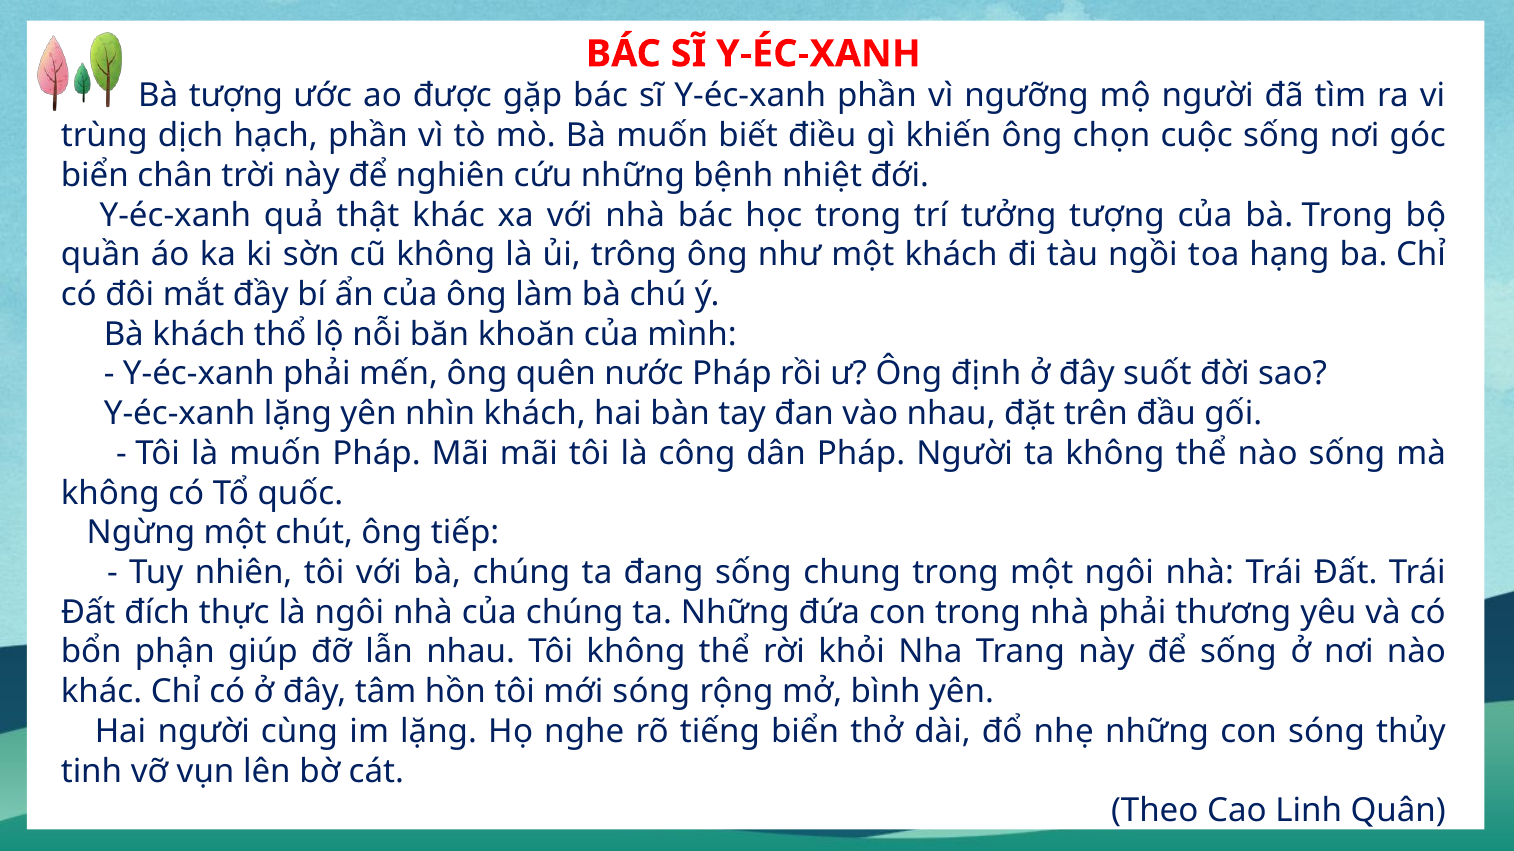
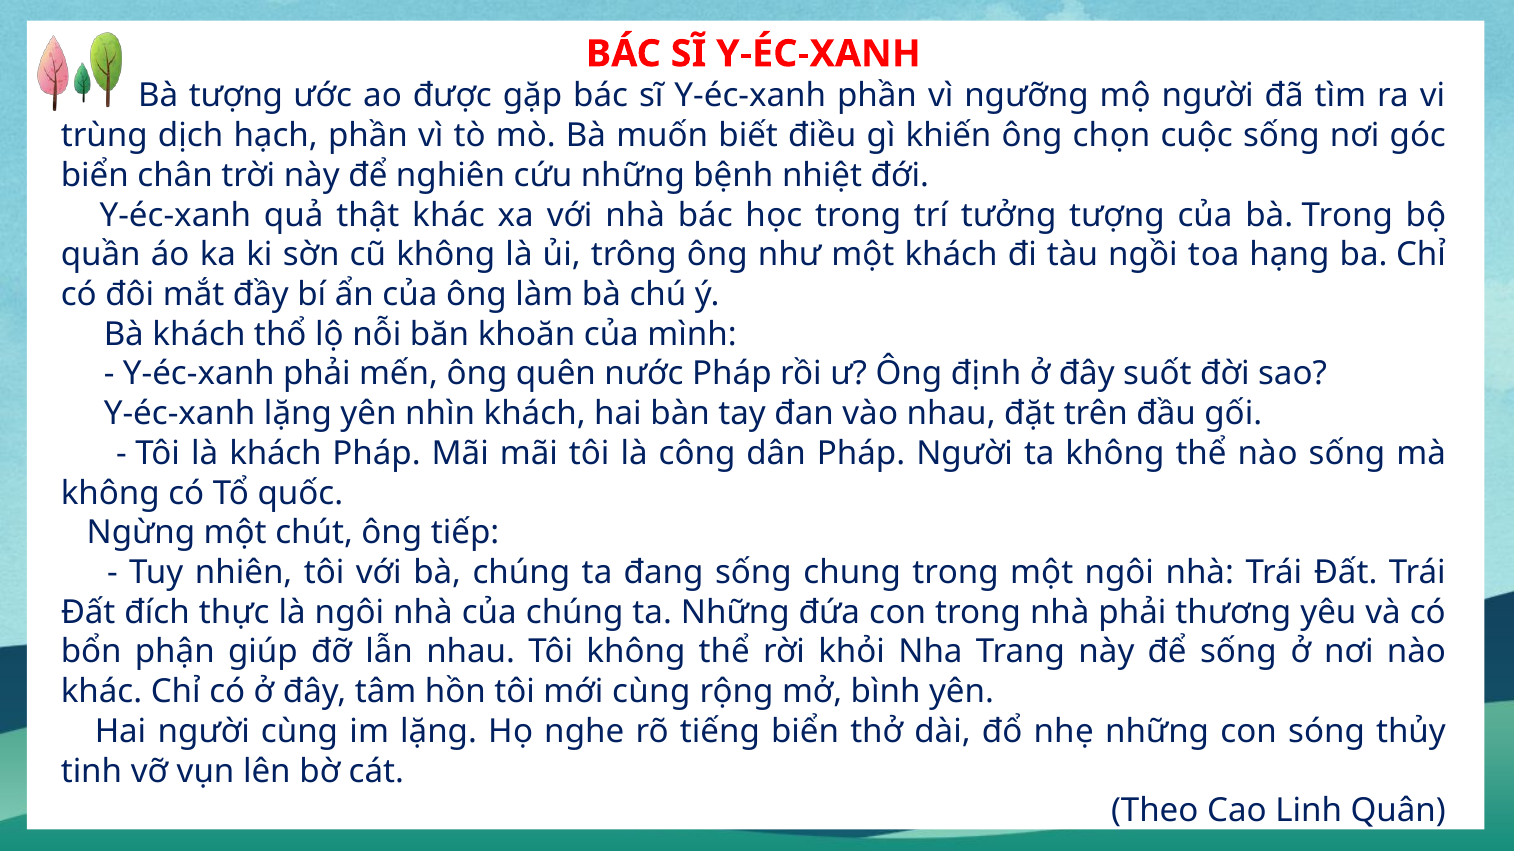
là muốn: muốn -> khách
mới sóng: sóng -> cùng
